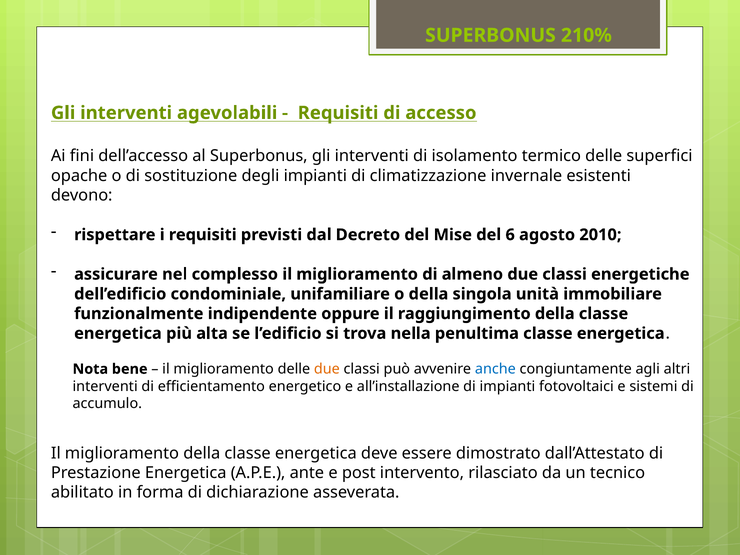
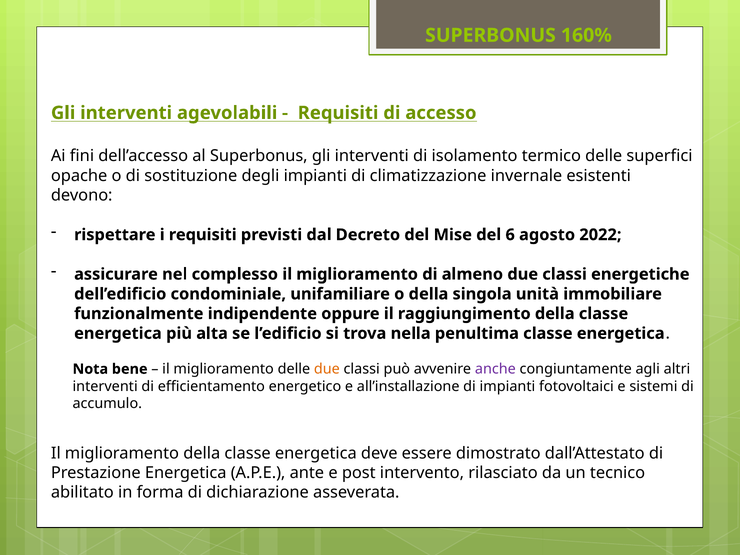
210%: 210% -> 160%
2010: 2010 -> 2022
anche colour: blue -> purple
